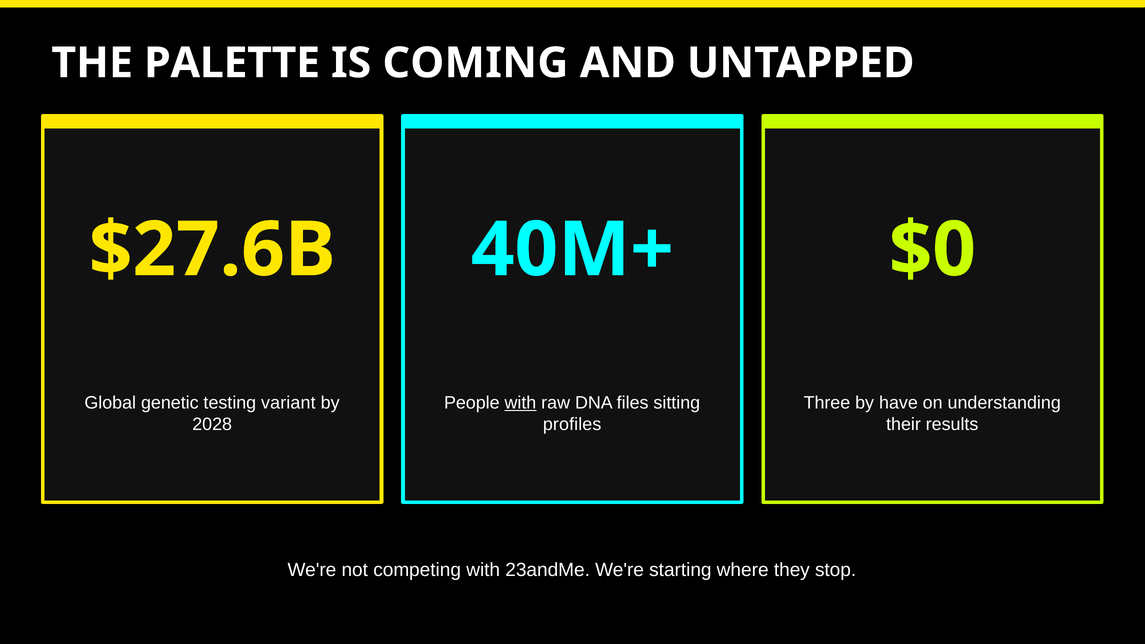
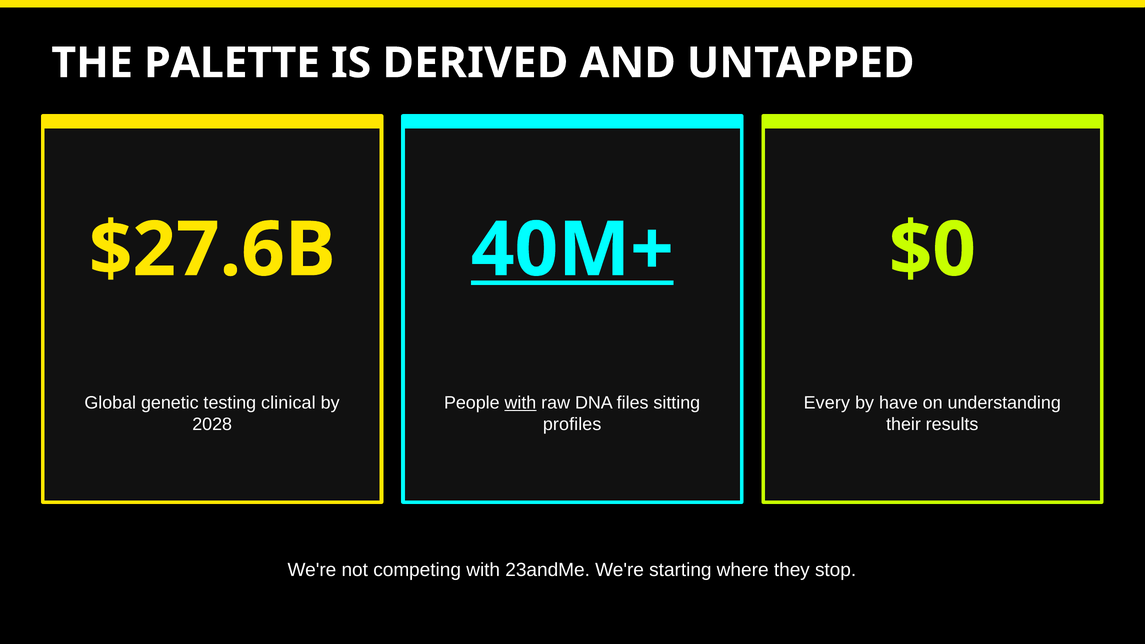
COMING: COMING -> DERIVED
40M+ underline: none -> present
variant: variant -> clinical
Three: Three -> Every
